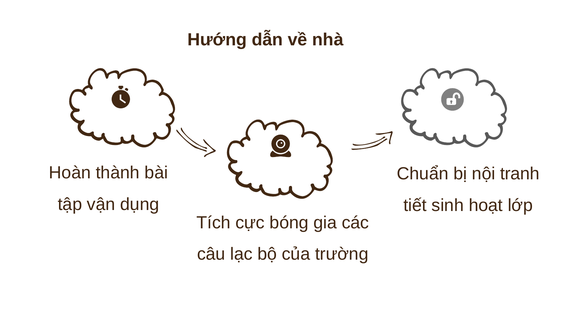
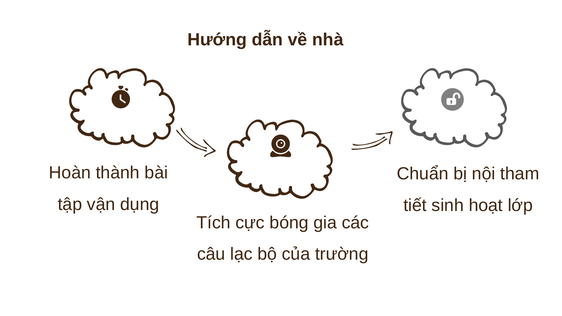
tranh: tranh -> tham
